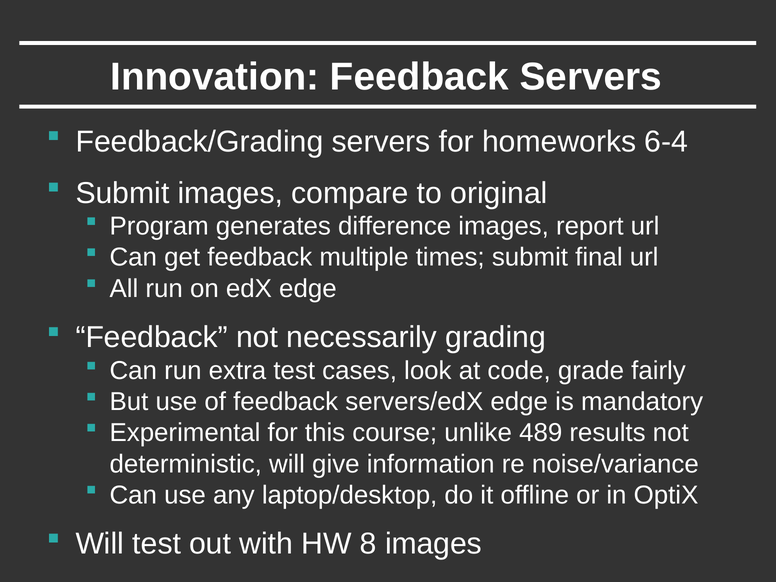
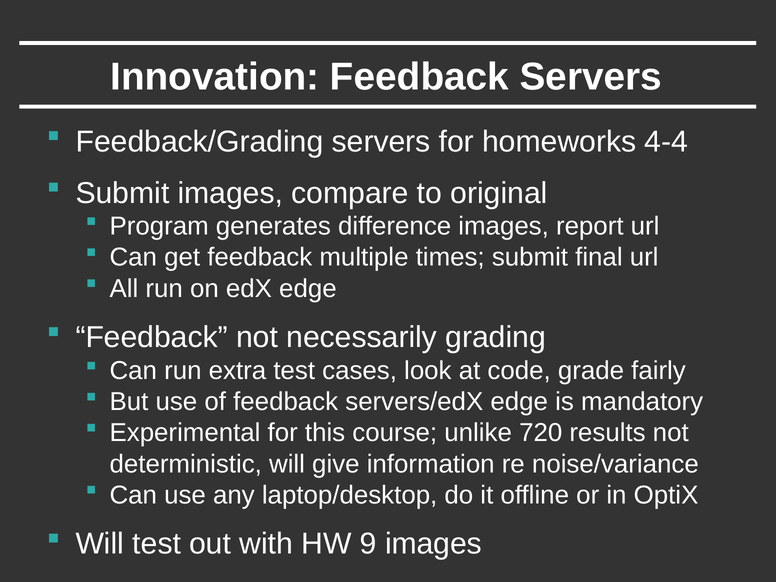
6-4: 6-4 -> 4-4
489: 489 -> 720
8: 8 -> 9
